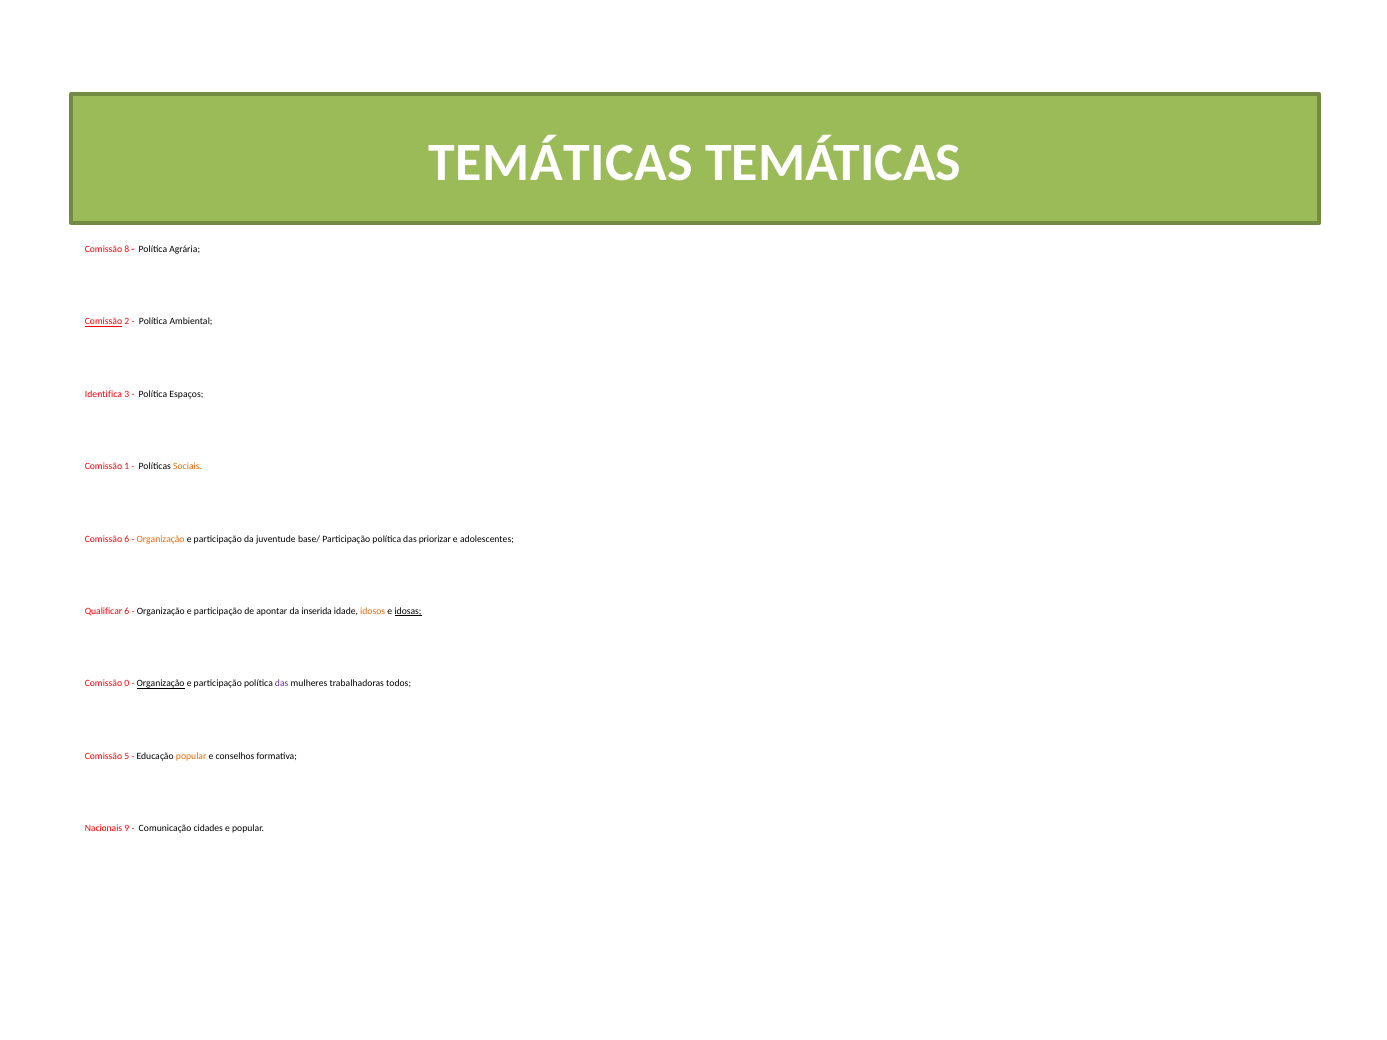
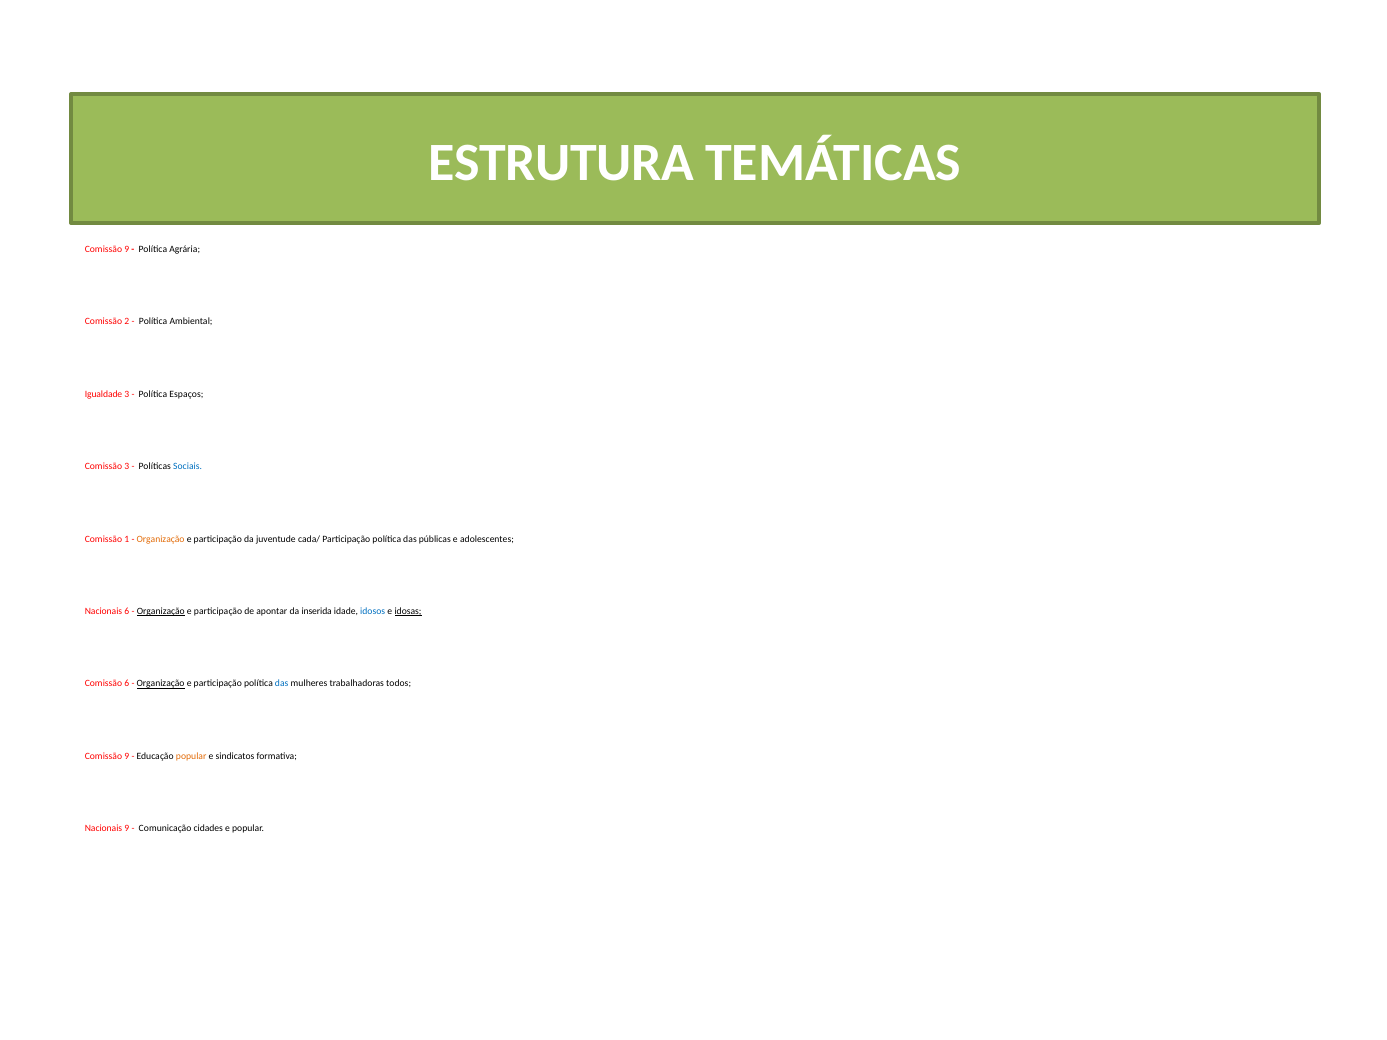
TEMÁTICAS at (561, 162): TEMÁTICAS -> ESTRUTURA
8 at (127, 249): 8 -> 9
Comissão at (103, 322) underline: present -> none
Identifica: Identifica -> Igualdade
Comissão 1: 1 -> 3
Sociais colour: orange -> blue
Comissão 6: 6 -> 1
base/: base/ -> cada/
priorizar: priorizar -> públicas
Qualificar at (103, 612): Qualificar -> Nacionais
Organização at (161, 612) underline: none -> present
idosos colour: orange -> blue
Comissão 0: 0 -> 6
das at (282, 684) colour: purple -> blue
5 at (127, 756): 5 -> 9
conselhos: conselhos -> sindicatos
